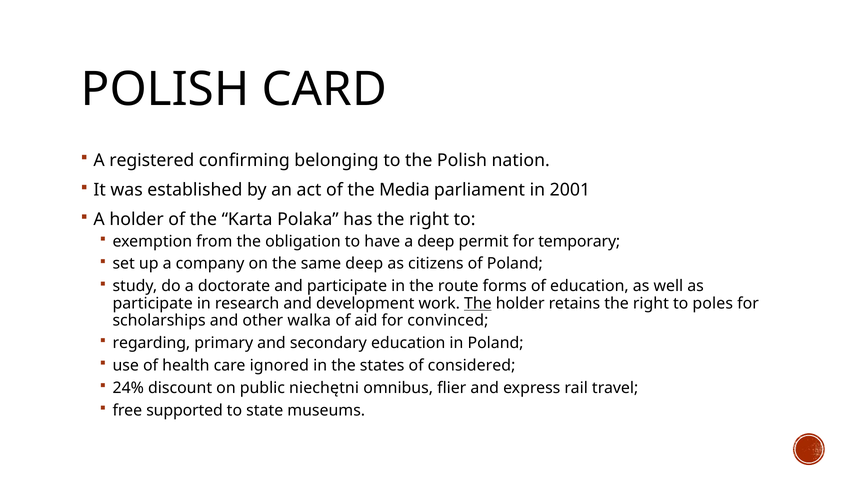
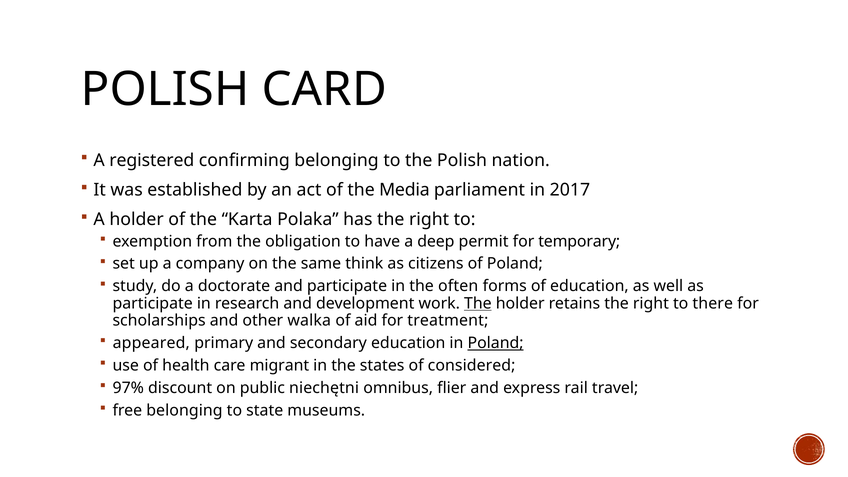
2001: 2001 -> 2017
same deep: deep -> think
route: route -> often
poles: poles -> there
convinced: convinced -> treatment
regarding: regarding -> appeared
Poland at (496, 343) underline: none -> present
ignored: ignored -> migrant
24%: 24% -> 97%
free supported: supported -> belonging
